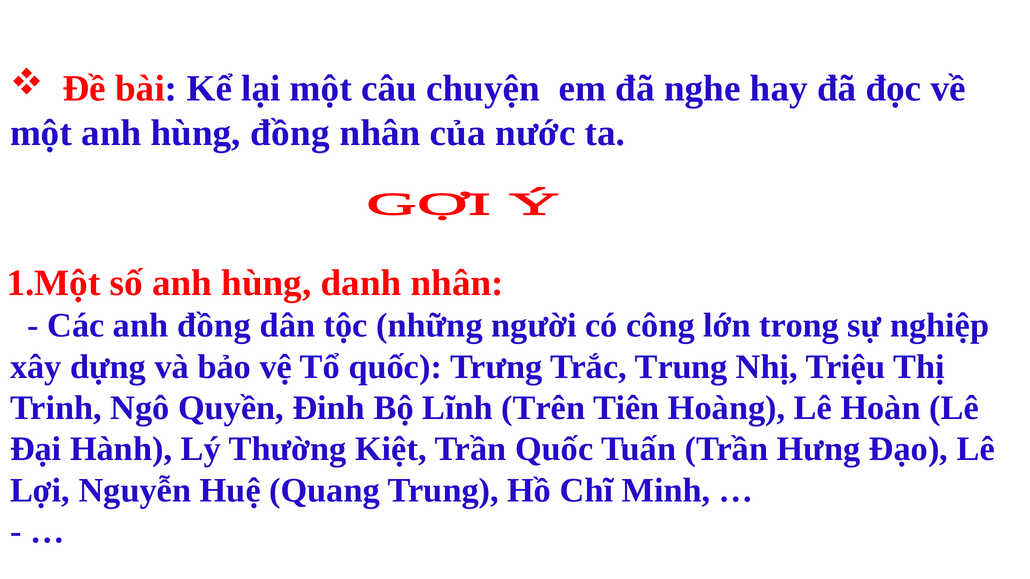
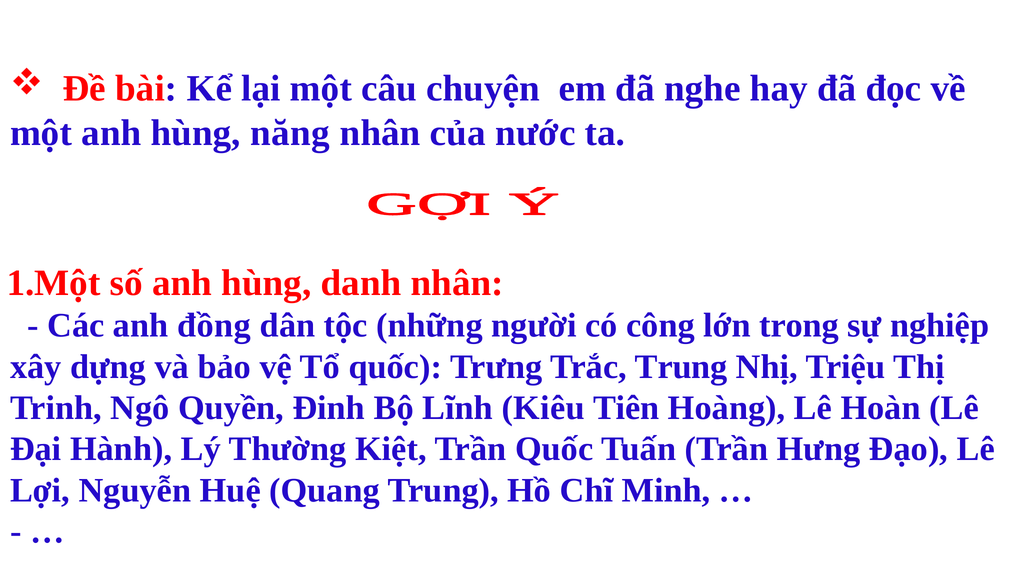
hùng đồng: đồng -> năng
Trên: Trên -> Kiêu
